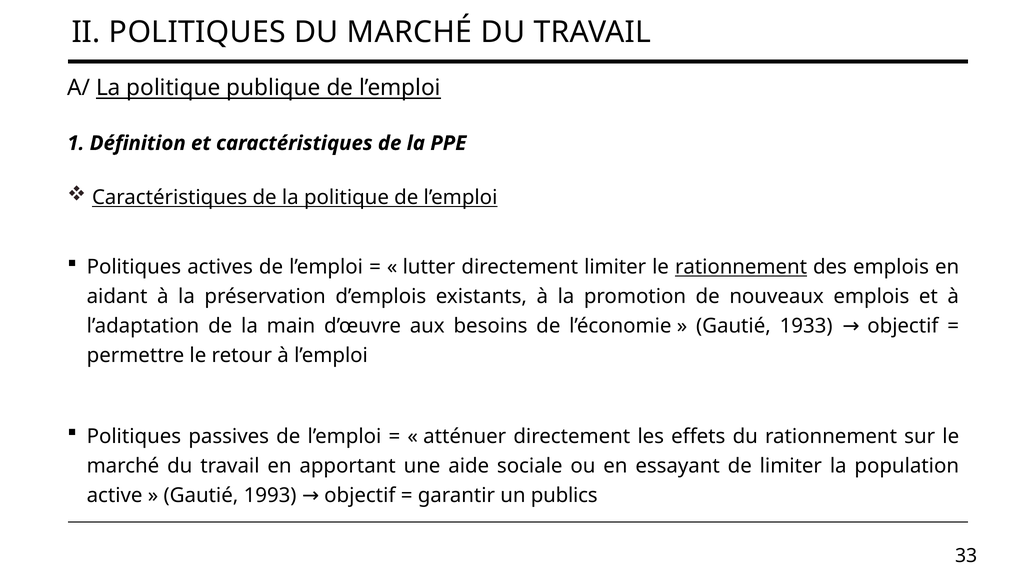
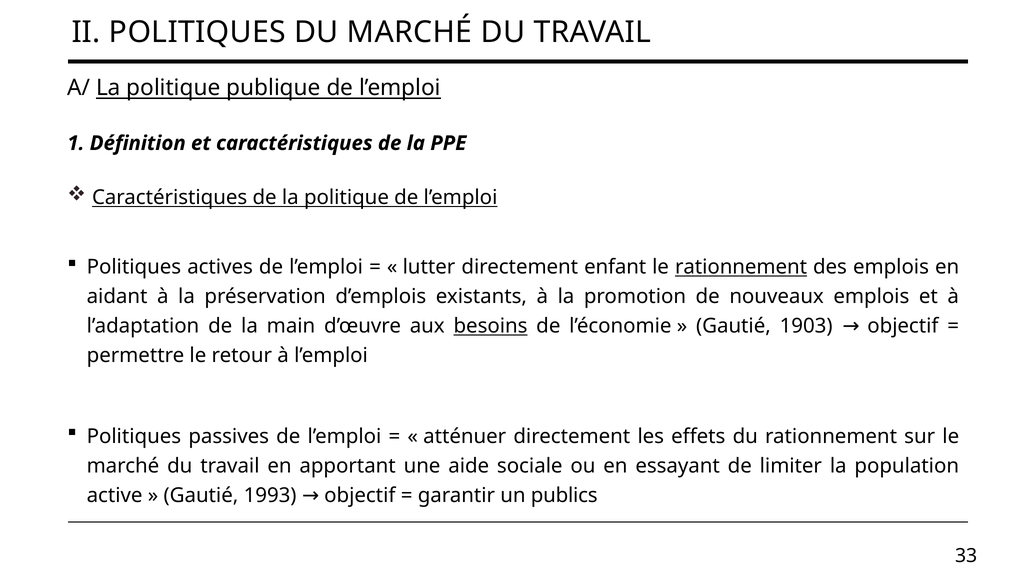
directement limiter: limiter -> enfant
besoins underline: none -> present
1933: 1933 -> 1903
